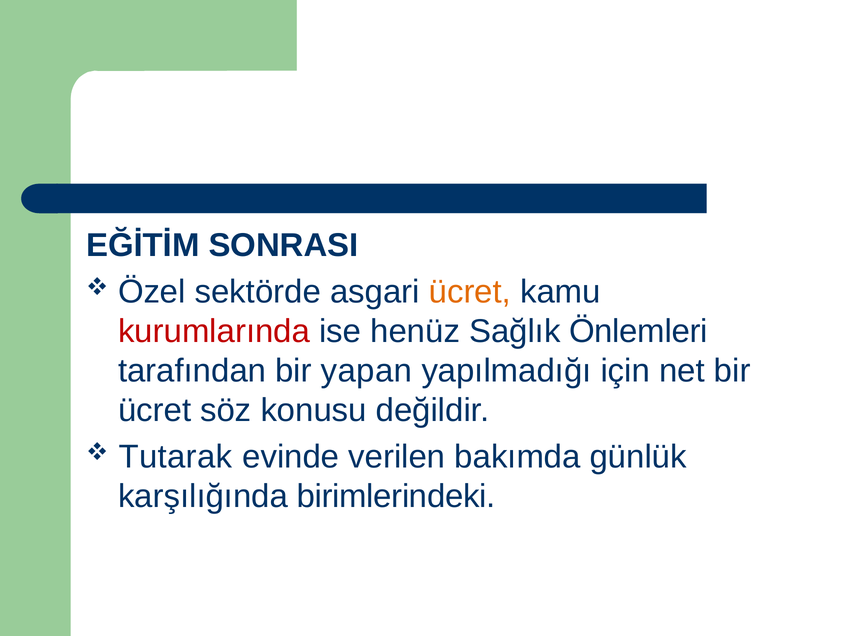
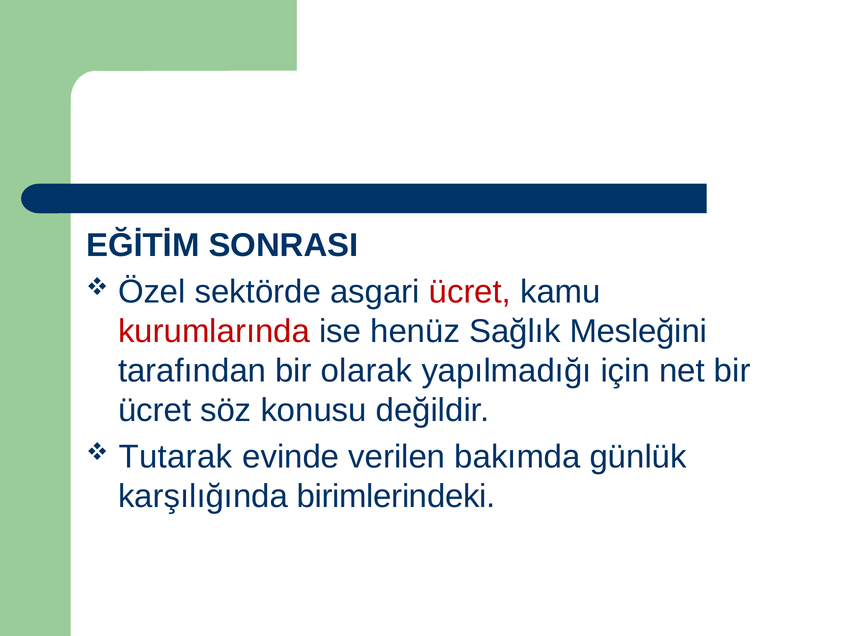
ücret at (470, 292) colour: orange -> red
Önlemleri: Önlemleri -> Mesleğini
yapan: yapan -> olarak
